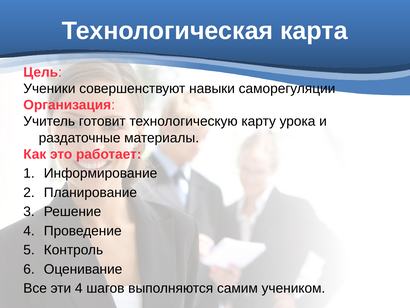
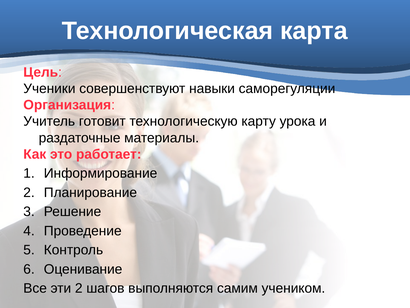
эти 4: 4 -> 2
